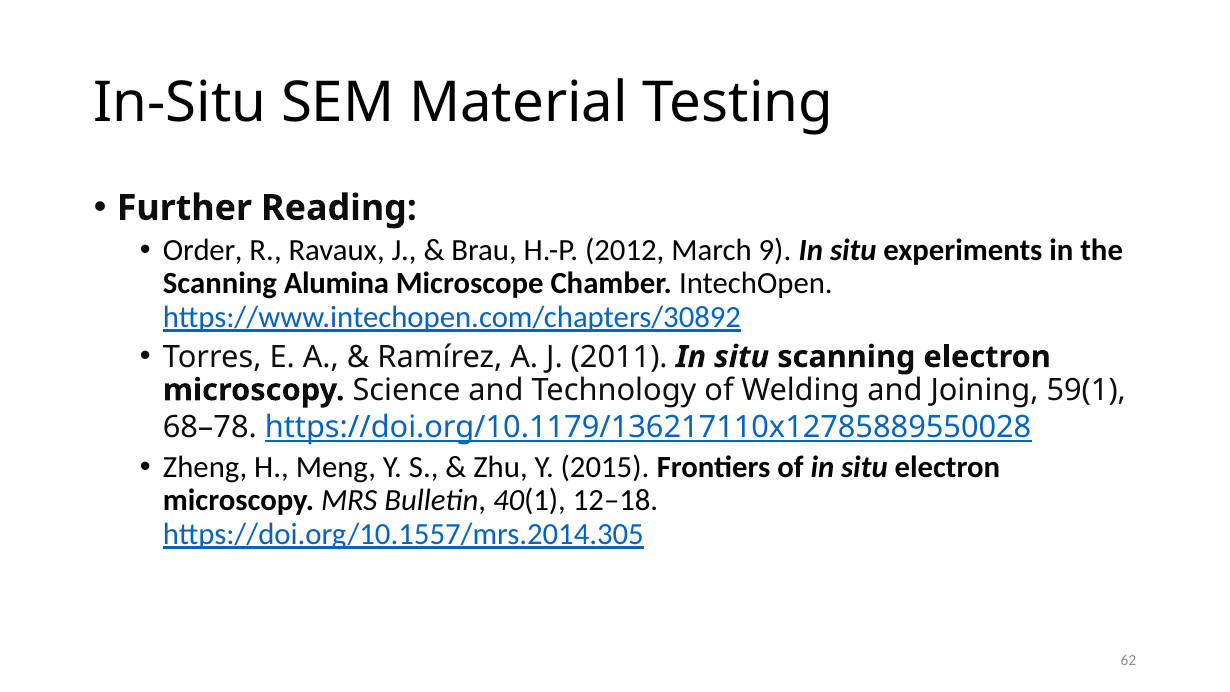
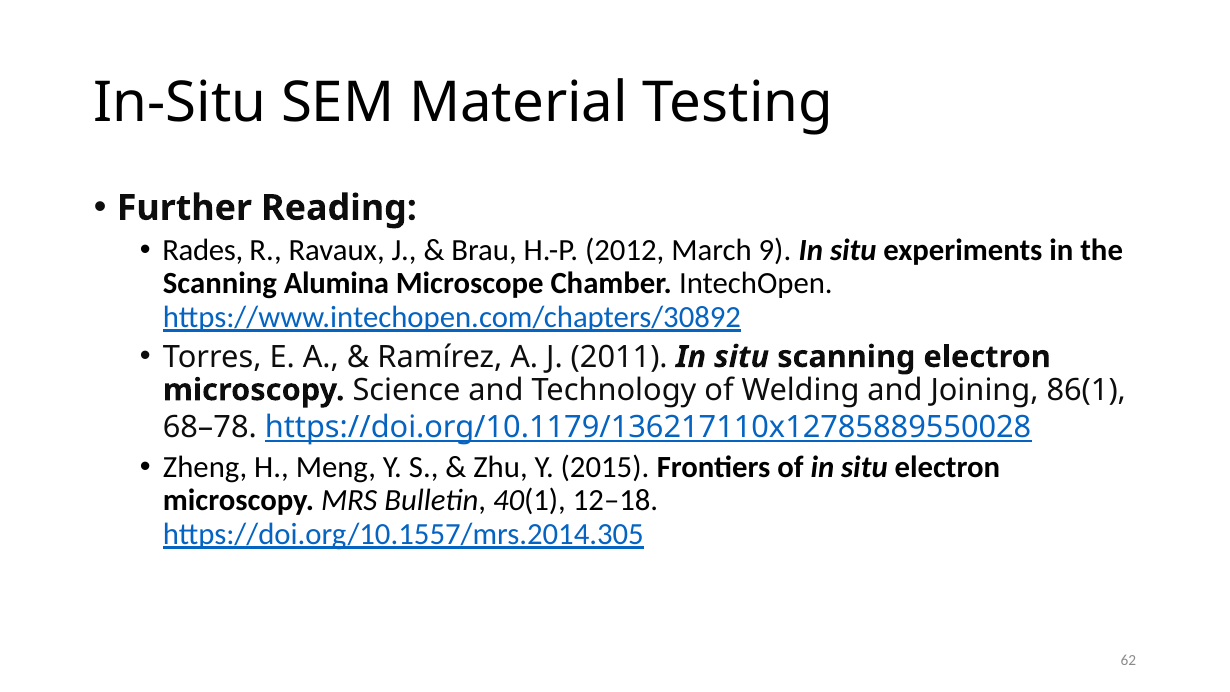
Order: Order -> Rades
59(1: 59(1 -> 86(1
